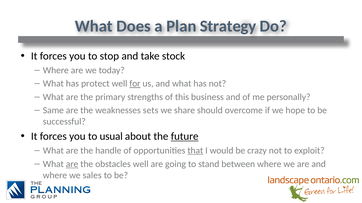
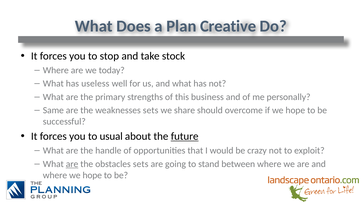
Strategy: Strategy -> Creative
protect: protect -> useless
for underline: present -> none
that underline: present -> none
obstacles well: well -> sets
where we sales: sales -> hope
